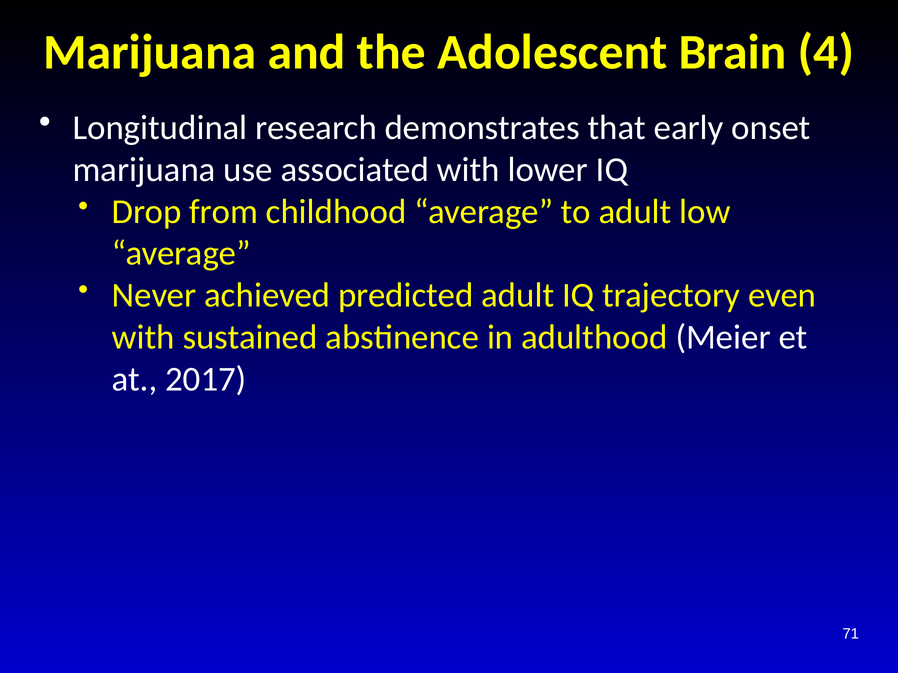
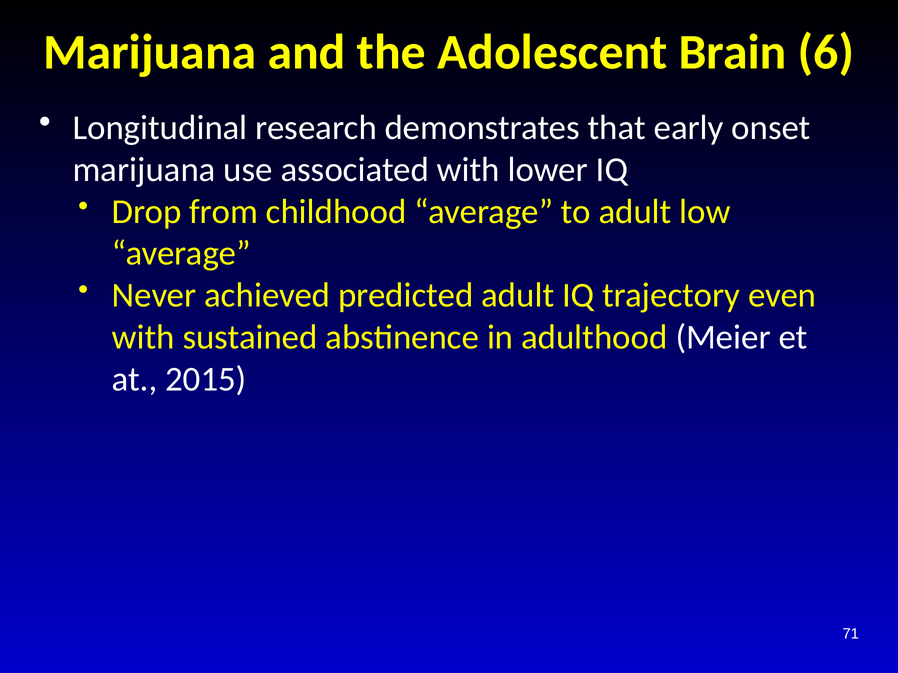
4: 4 -> 6
2017: 2017 -> 2015
